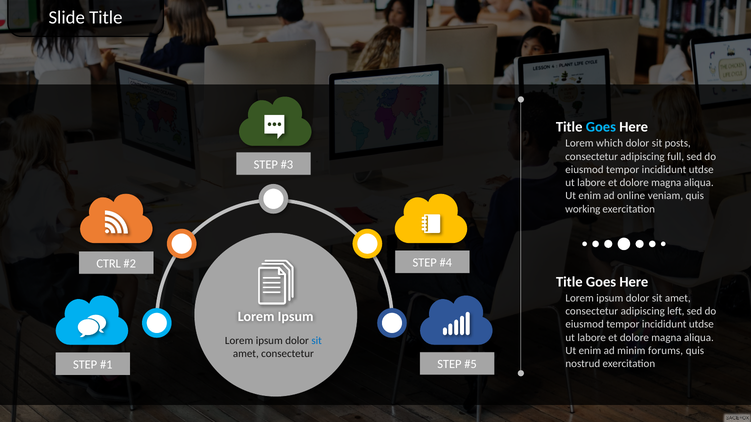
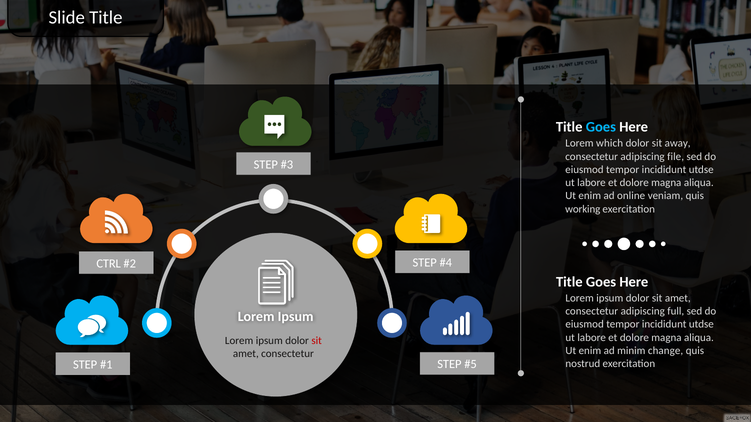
posts: posts -> away
full: full -> file
left: left -> full
sit at (317, 341) colour: blue -> red
forums: forums -> change
